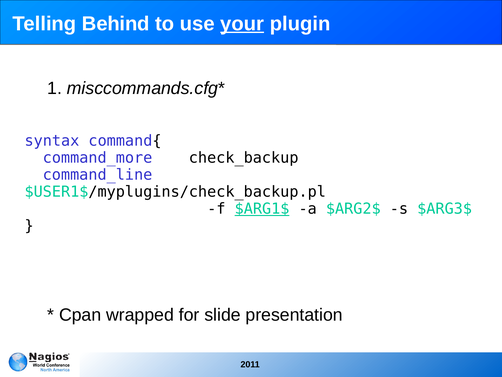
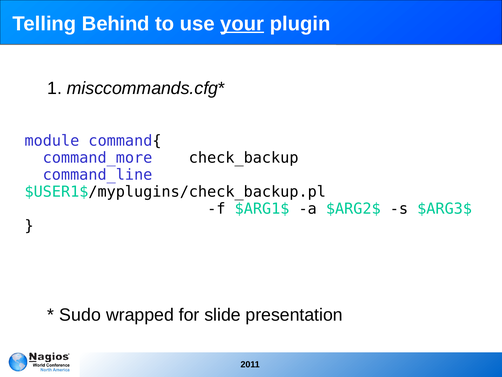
syntax: syntax -> module
$ARG1$ underline: present -> none
Cpan: Cpan -> Sudo
